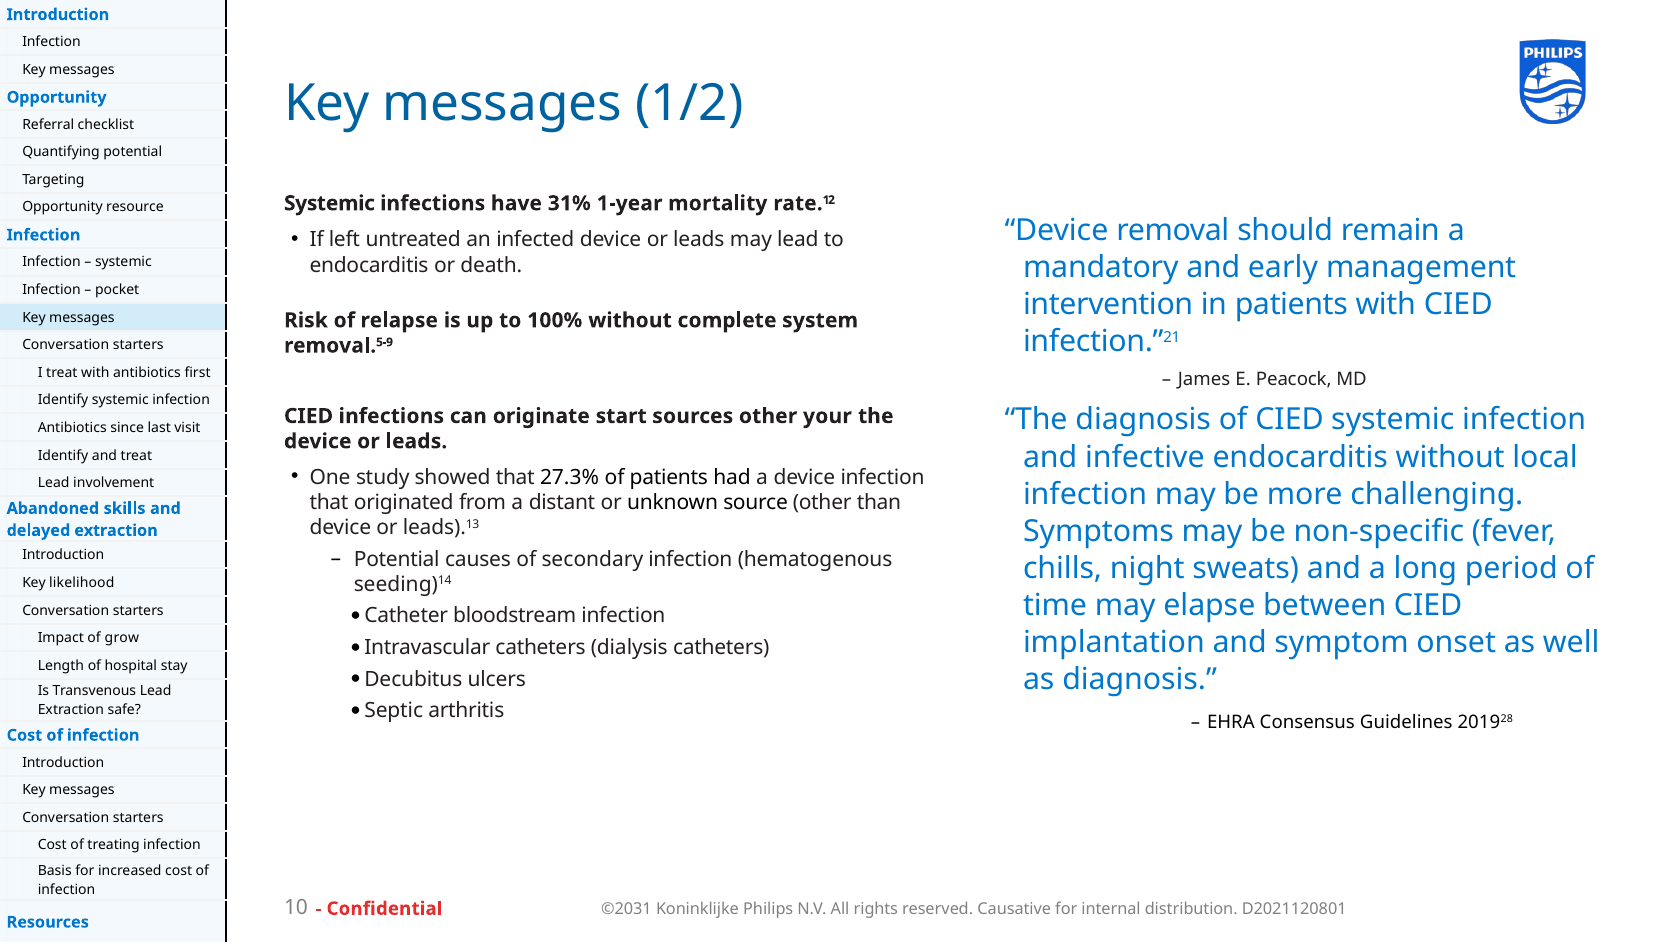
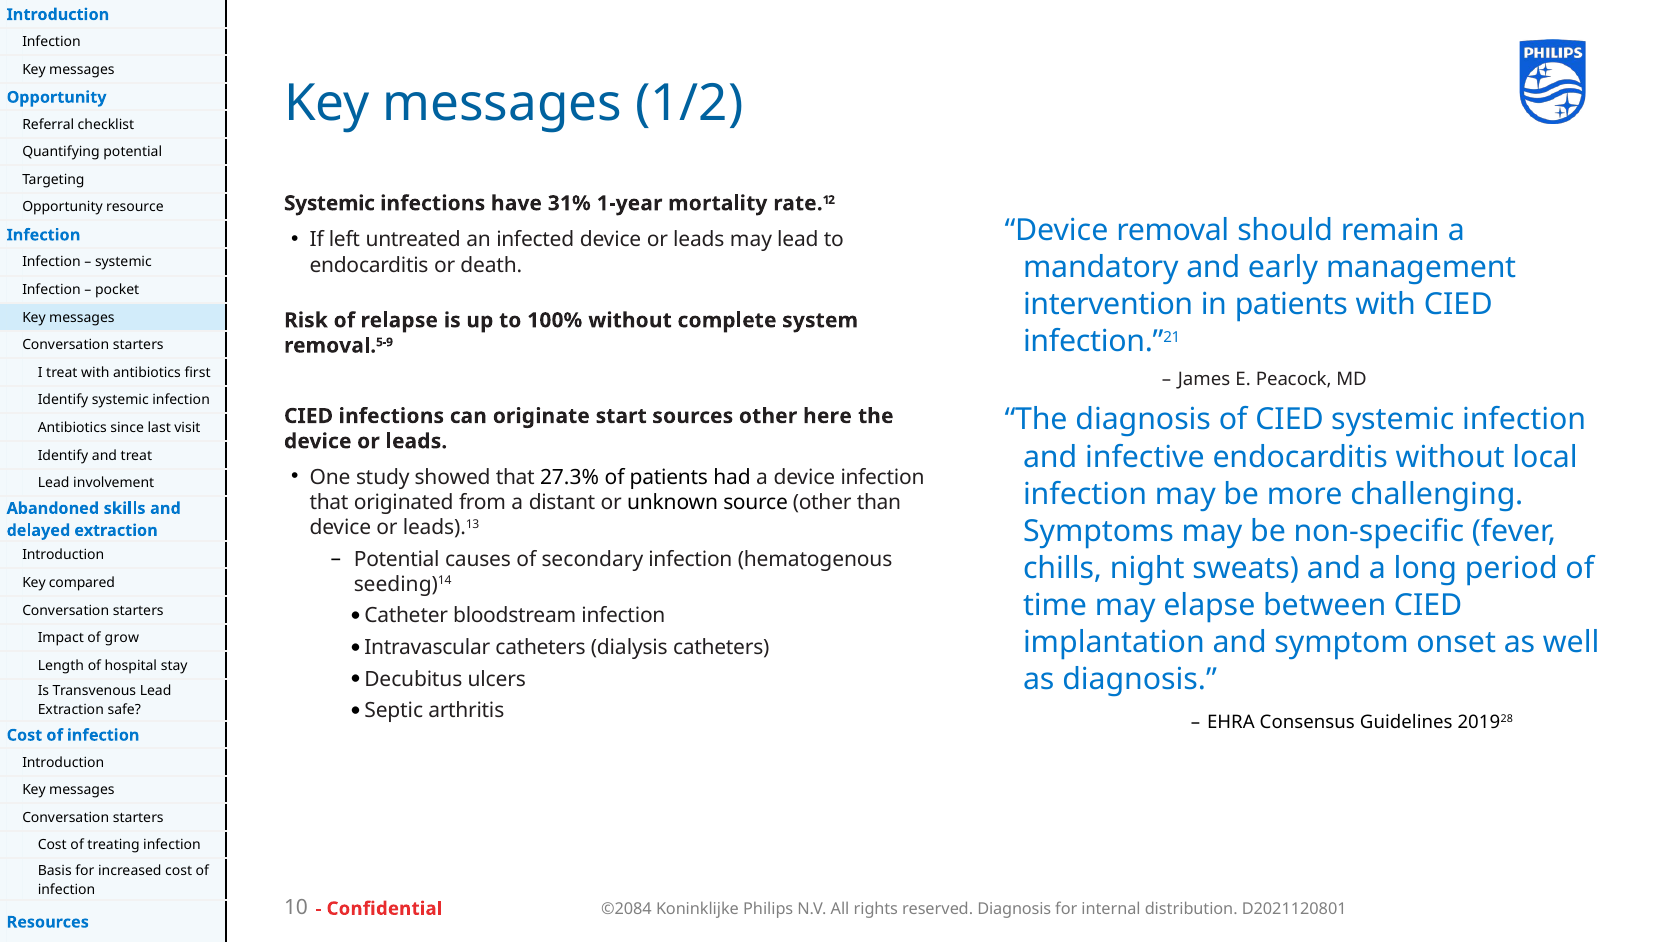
your: your -> here
likelihood: likelihood -> compared
©2031: ©2031 -> ©2084
reserved Causative: Causative -> Diagnosis
